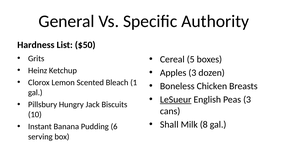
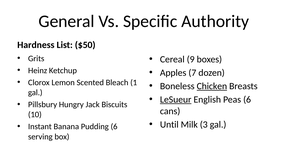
5: 5 -> 9
Apples 3: 3 -> 7
Chicken underline: none -> present
Peas 3: 3 -> 6
Shall: Shall -> Until
8: 8 -> 3
